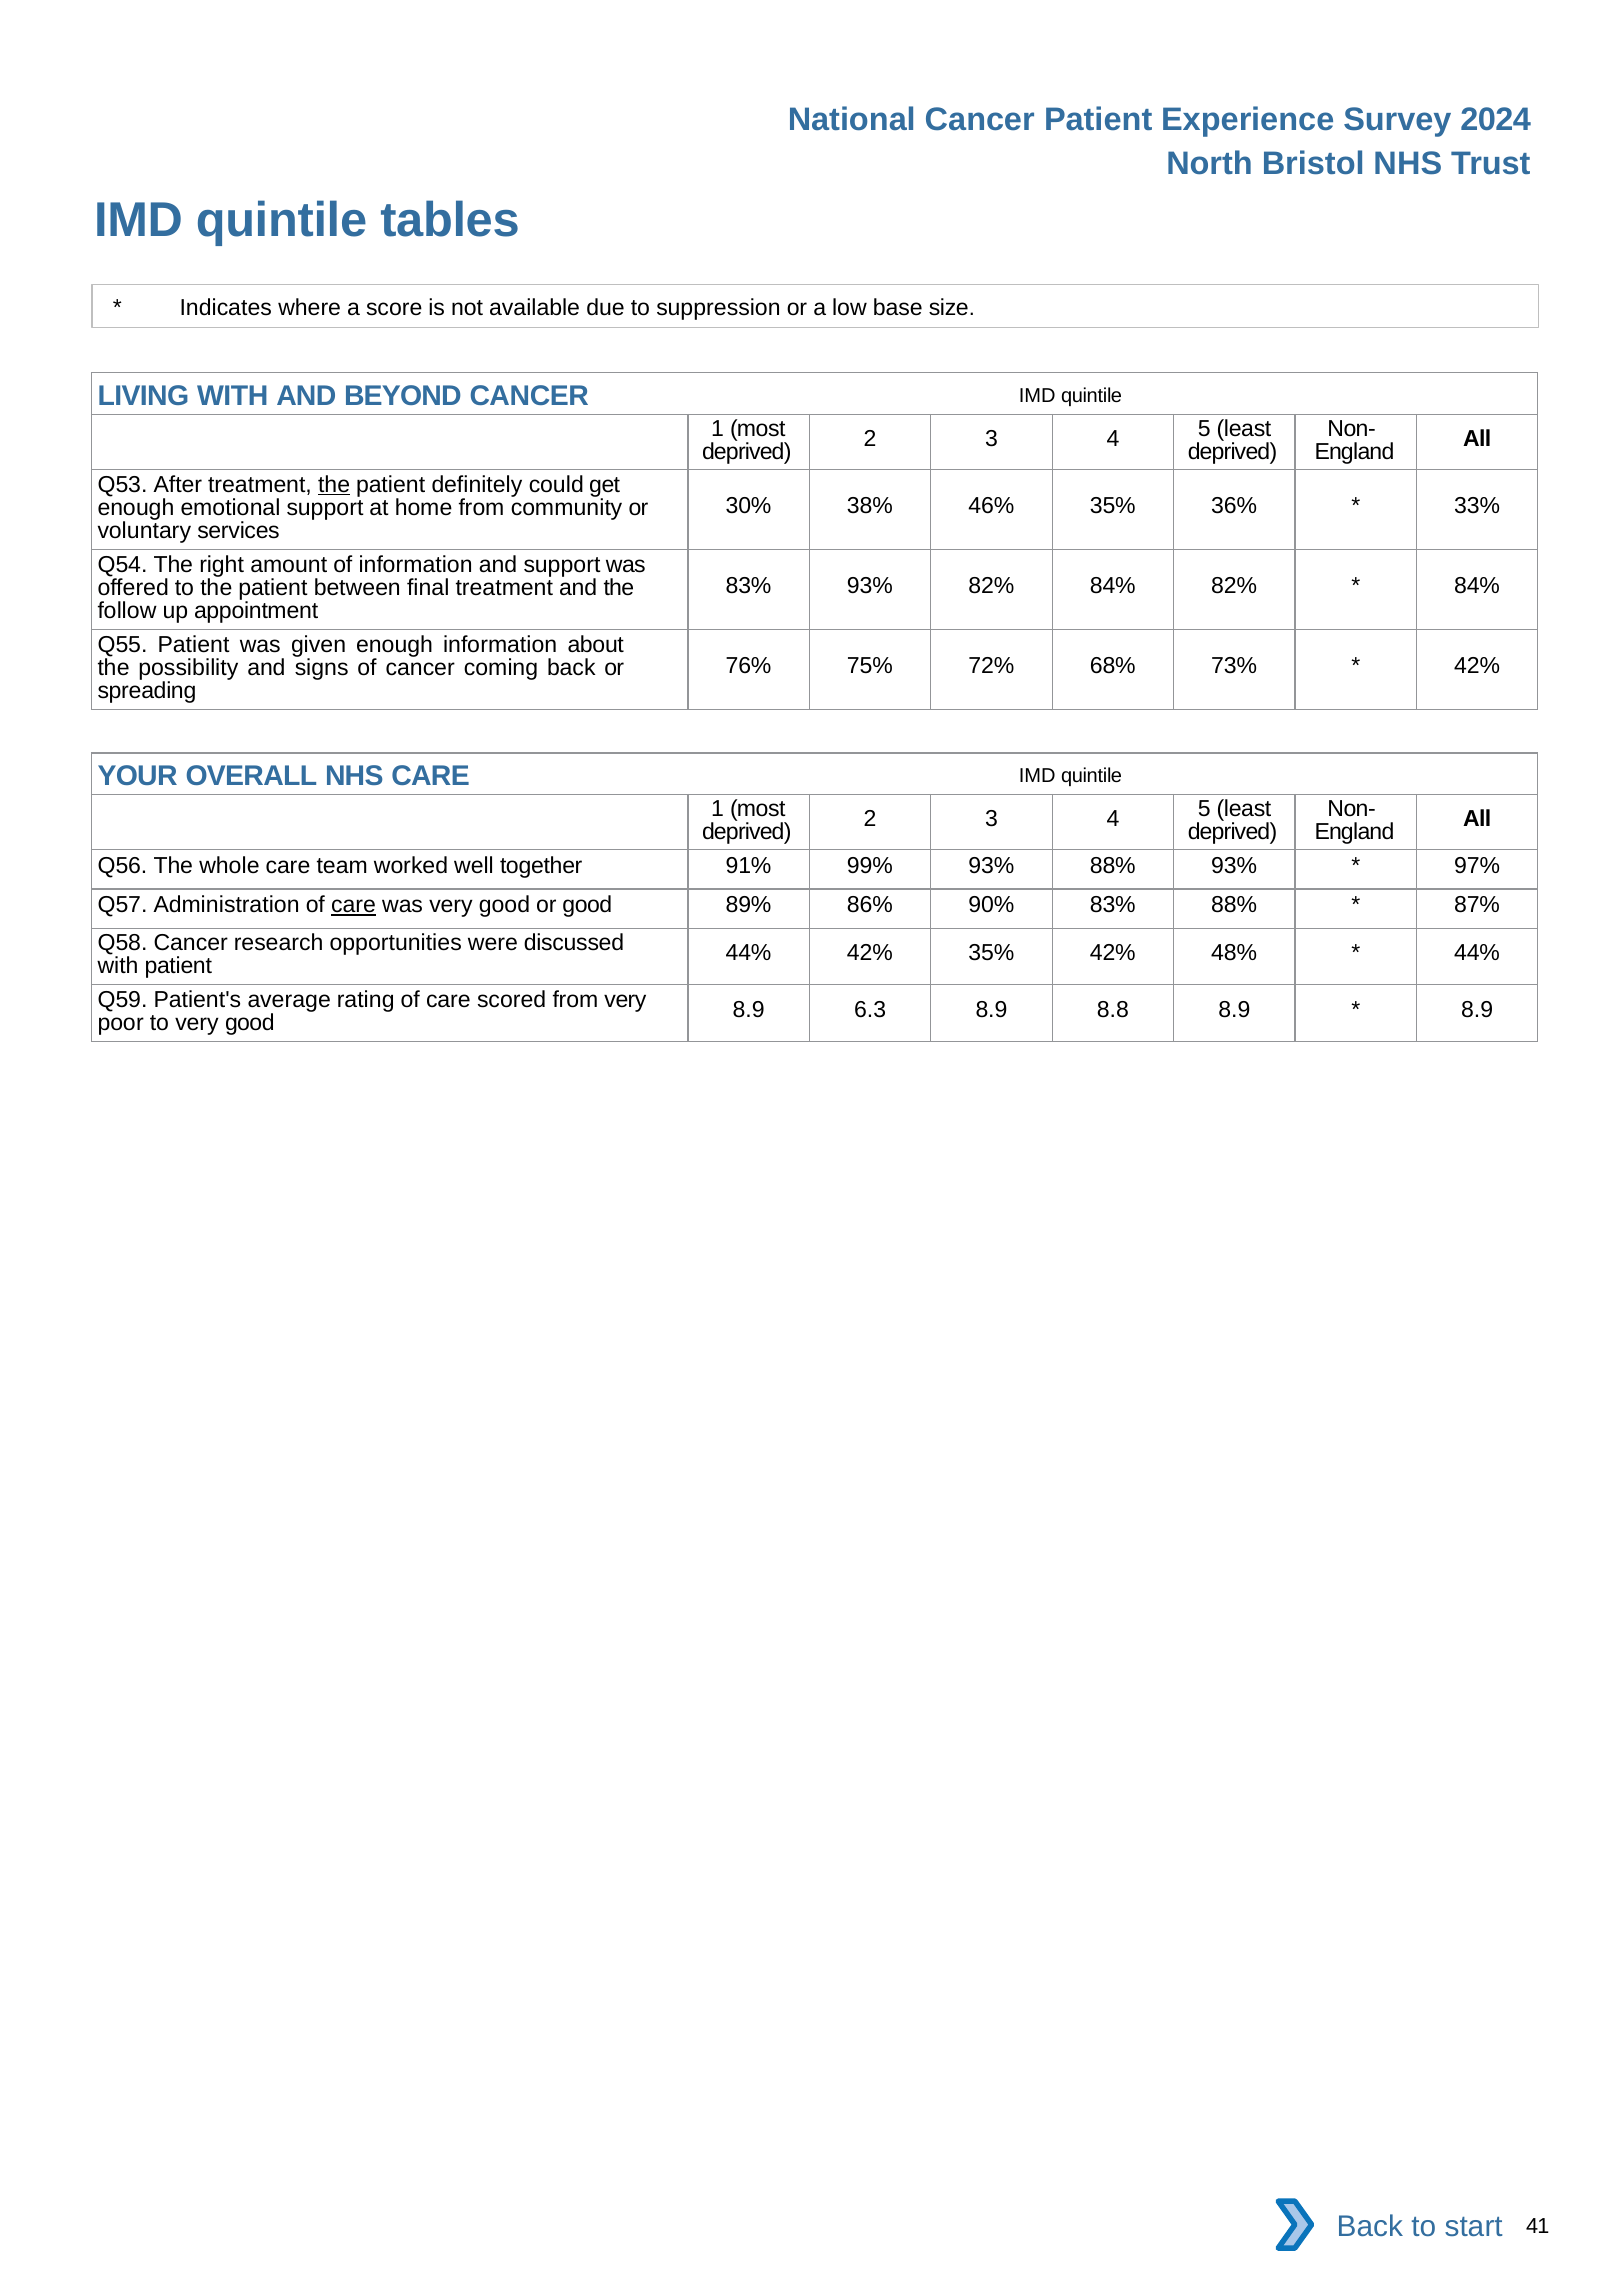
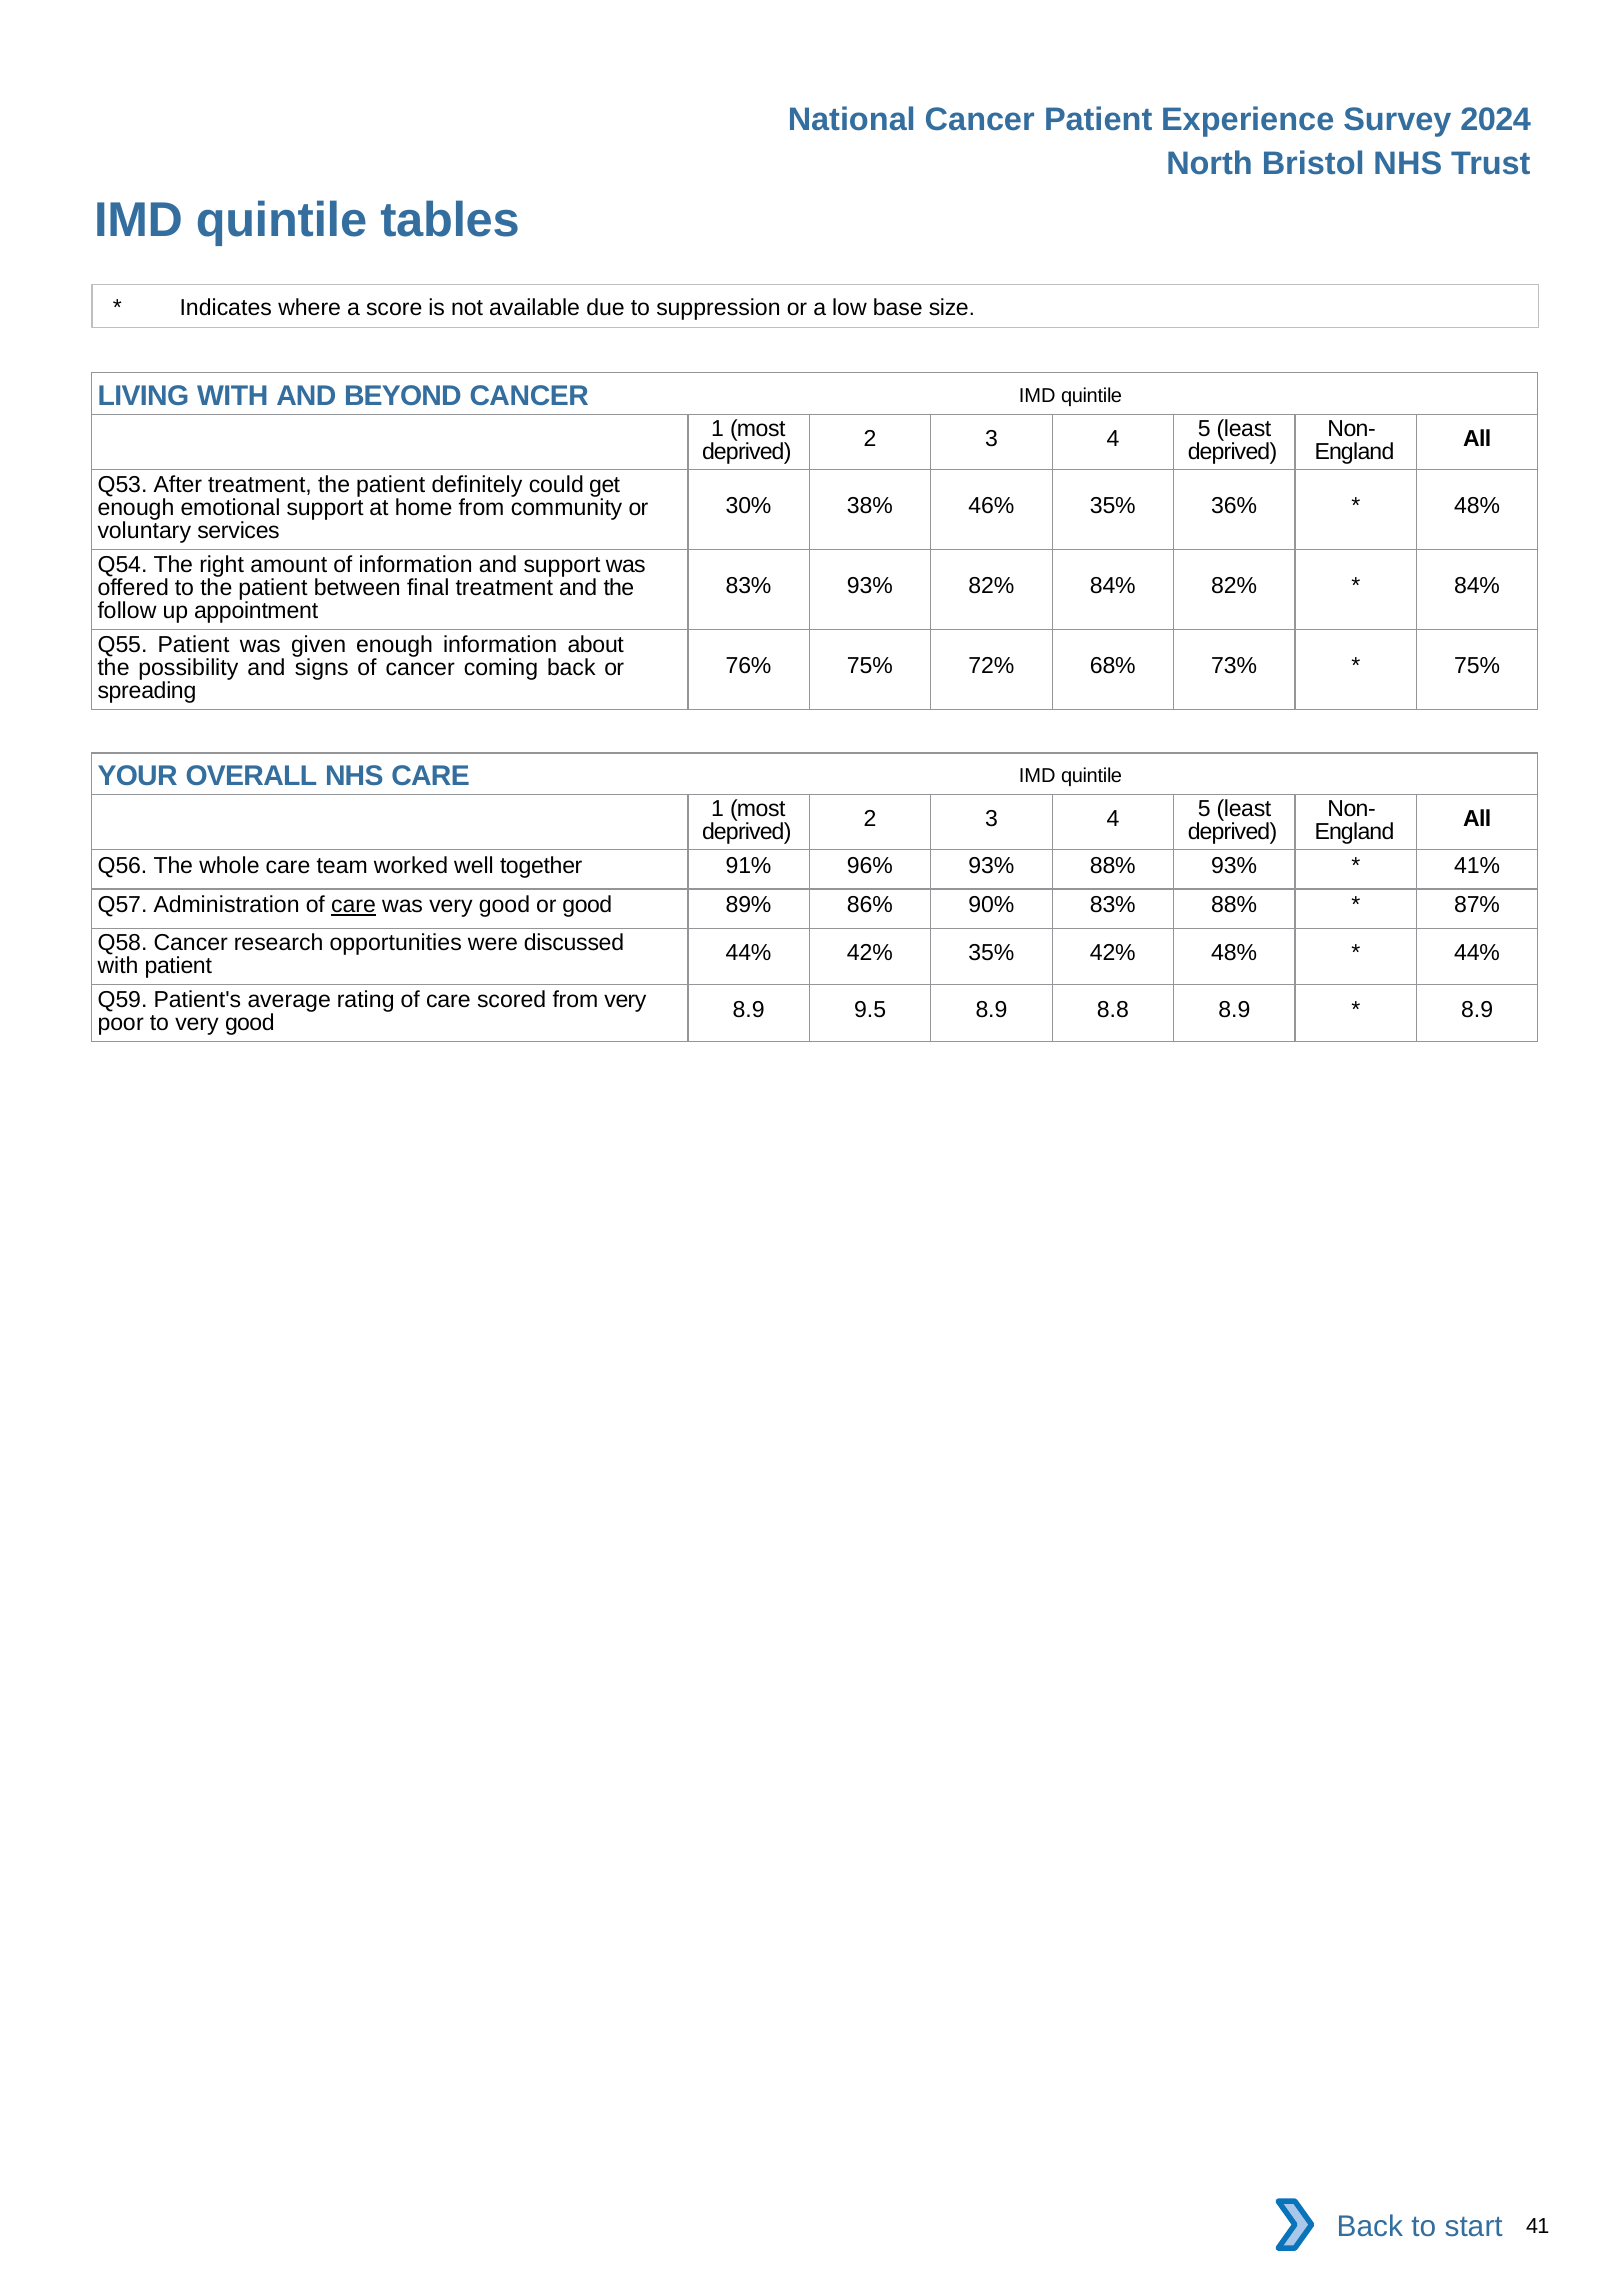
the at (334, 485) underline: present -> none
33% at (1477, 506): 33% -> 48%
42% at (1477, 666): 42% -> 75%
99%: 99% -> 96%
97%: 97% -> 41%
6.3: 6.3 -> 9.5
